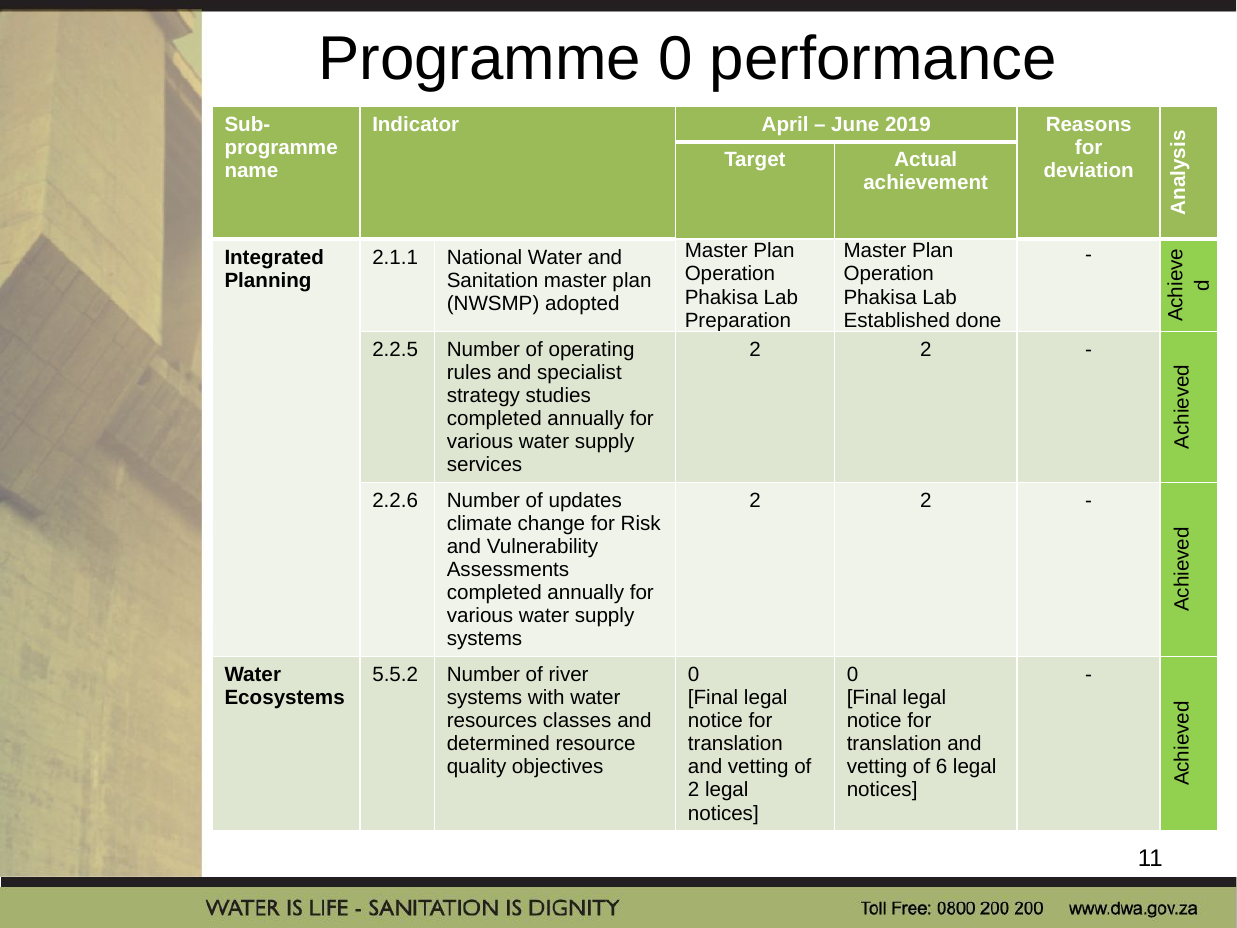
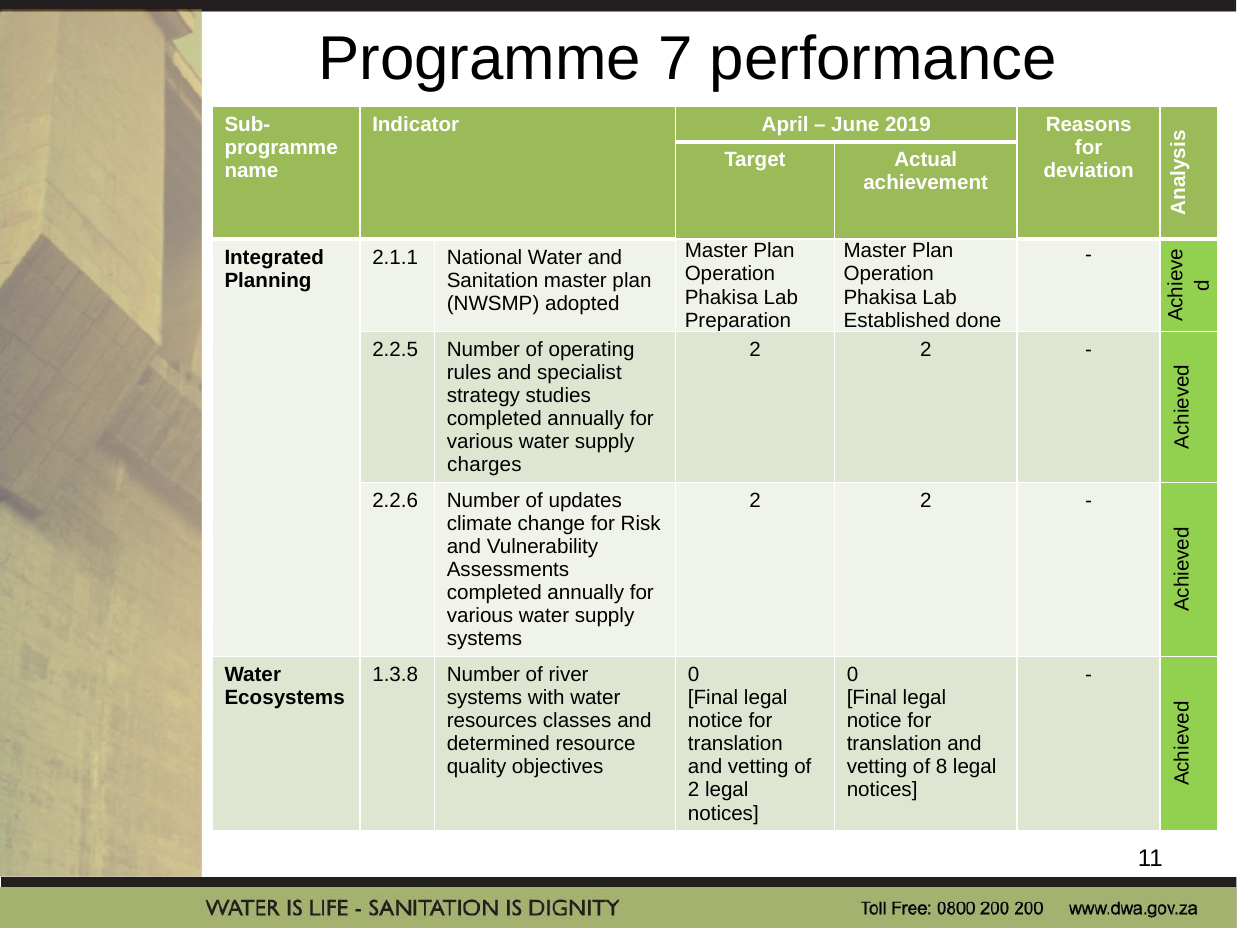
Programme 0: 0 -> 7
services: services -> charges
5.5.2: 5.5.2 -> 1.3.8
6: 6 -> 8
